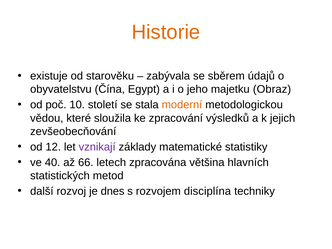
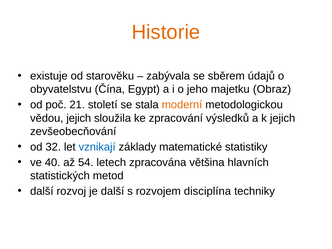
10: 10 -> 21
vědou které: které -> jejich
12: 12 -> 32
vznikají colour: purple -> blue
66: 66 -> 54
je dnes: dnes -> další
